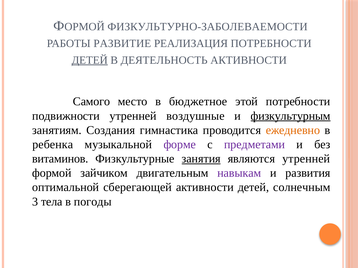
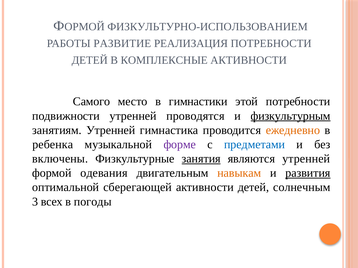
ФИЗКУЛЬТУРНО-ЗАБОЛЕВАЕМОСТИ: ФИЗКУЛЬТУРНО-ЗАБОЛЕВАЕМОСТИ -> ФИЗКУЛЬТУРНО-ИСПОЛЬЗОВАНИЕМ
ДЕТЕЙ at (90, 60) underline: present -> none
ДЕЯТЕЛЬНОСТЬ: ДЕЯТЕЛЬНОСТЬ -> КОМПЛЕКСНЫЕ
бюджетное: бюджетное -> гимнастики
воздушные: воздушные -> проводятся
занятиям Создания: Создания -> Утренней
предметами colour: purple -> blue
витаминов: витаминов -> включены
зайчиком: зайчиком -> одевания
навыкам colour: purple -> orange
развития underline: none -> present
тела: тела -> всех
